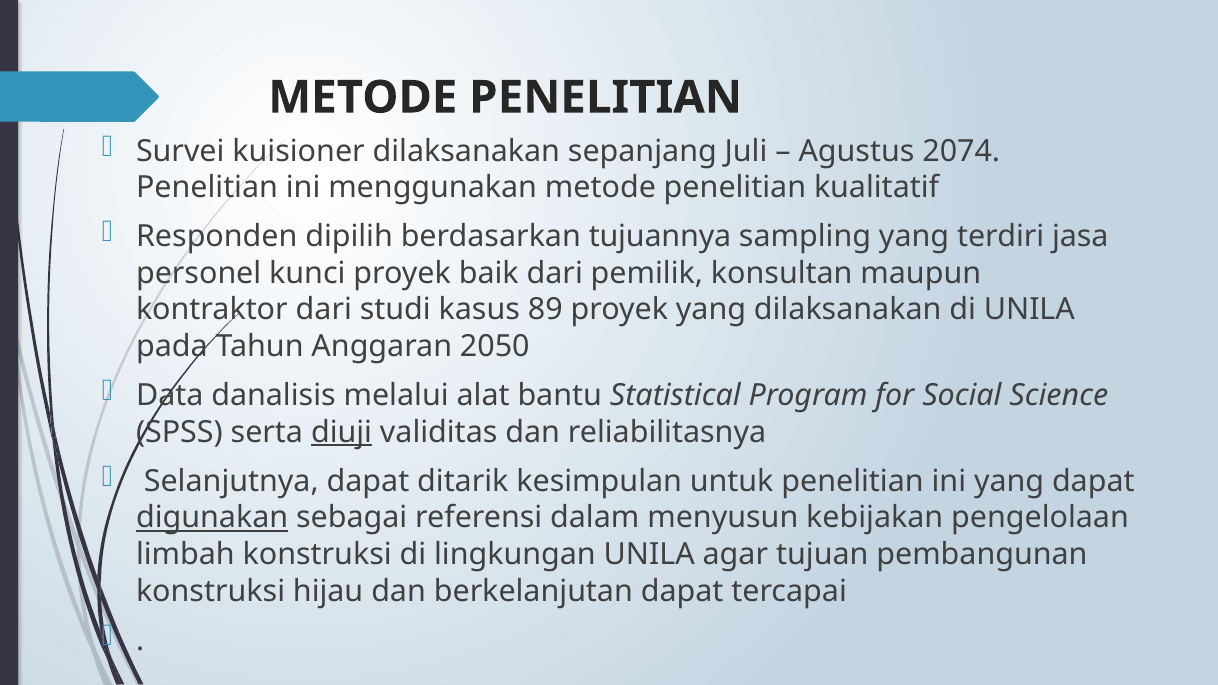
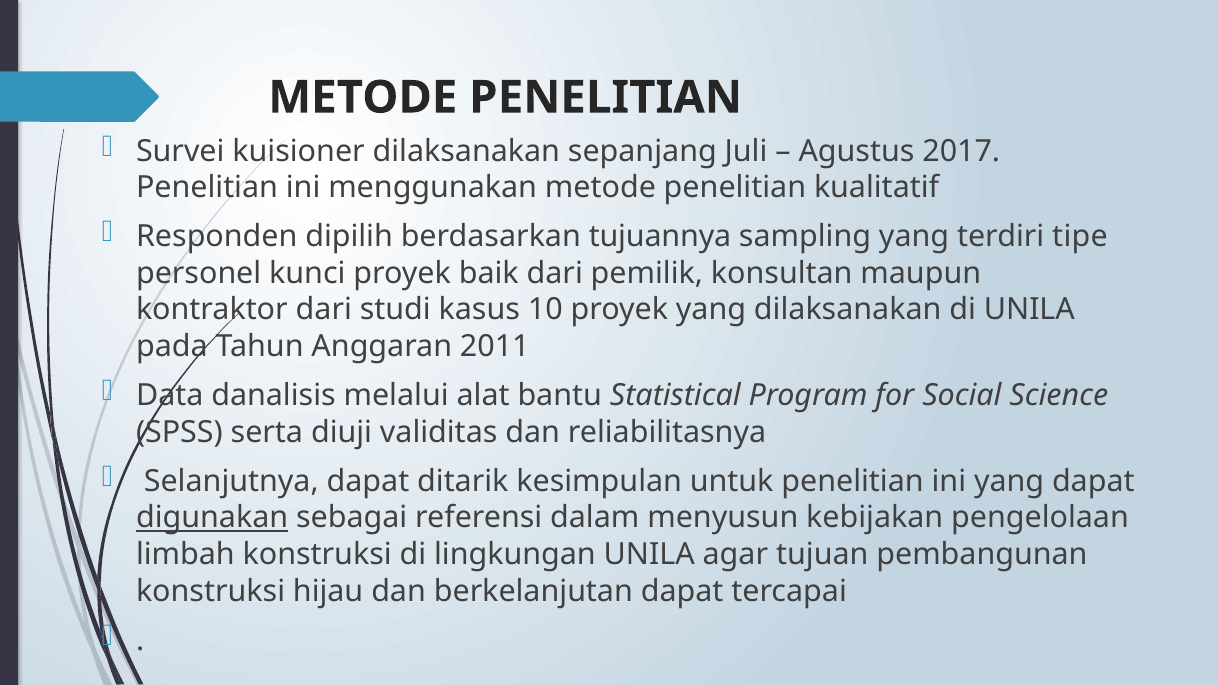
2074: 2074 -> 2017
jasa: jasa -> tipe
89: 89 -> 10
2050: 2050 -> 2011
diuji underline: present -> none
